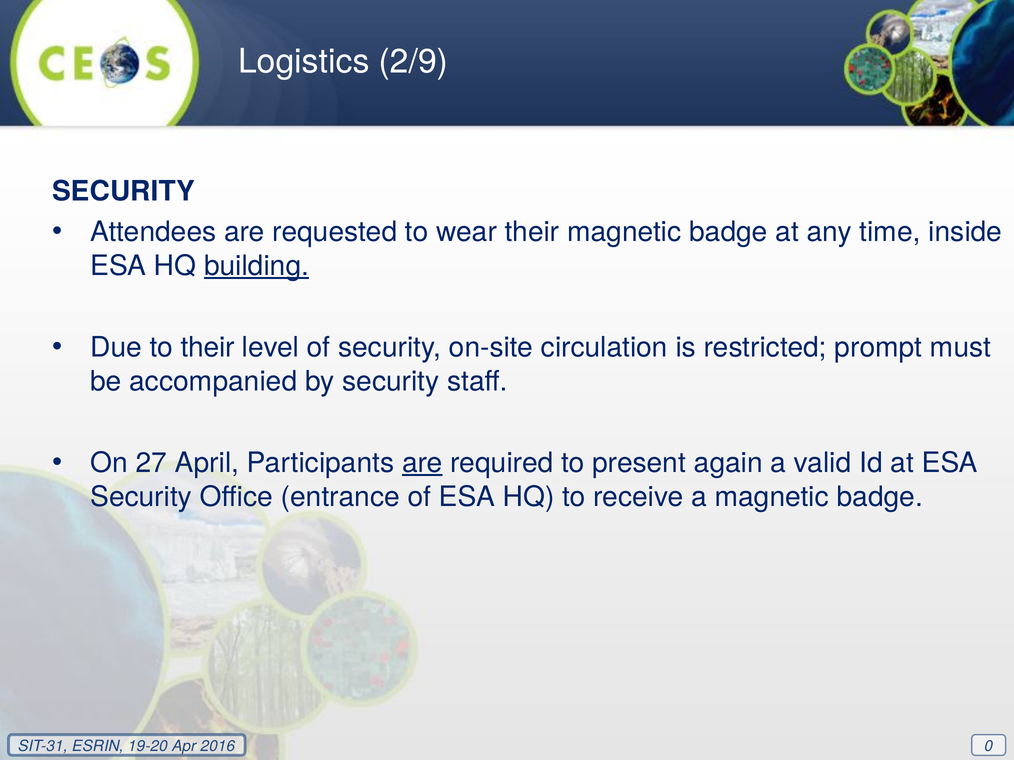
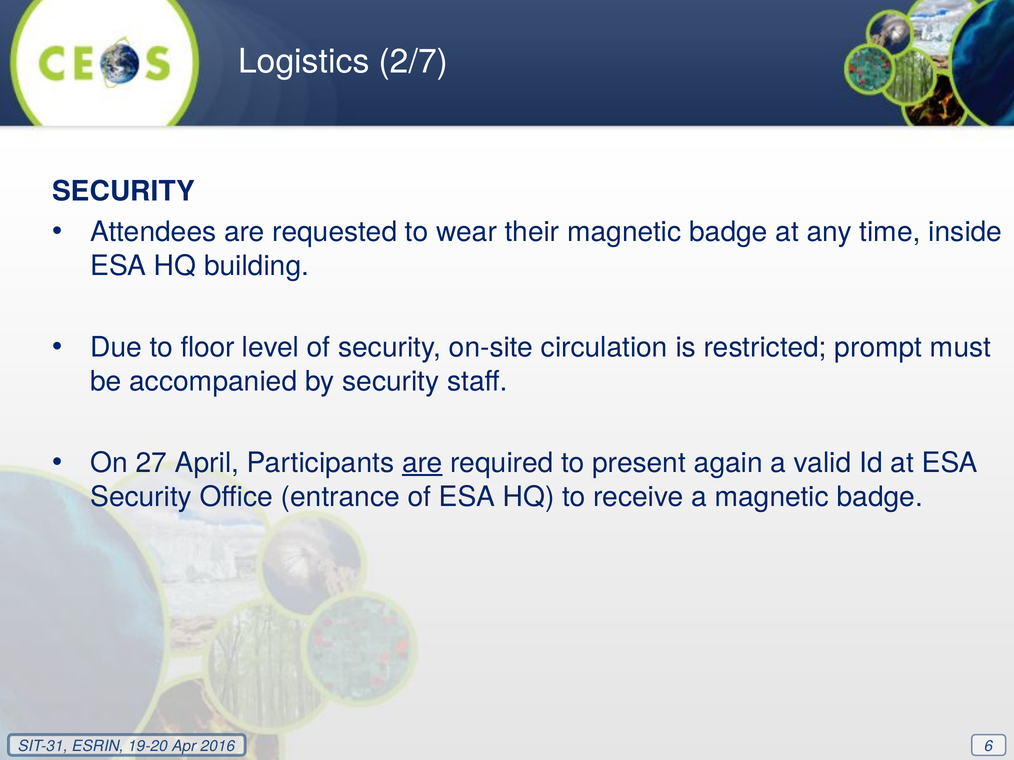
2/9: 2/9 -> 2/7
building underline: present -> none
to their: their -> floor
0: 0 -> 6
